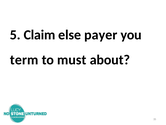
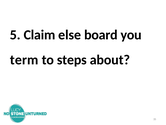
payer: payer -> board
must: must -> steps
